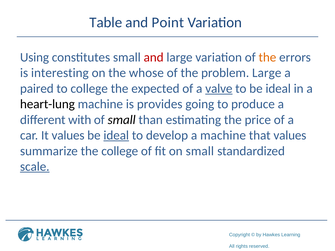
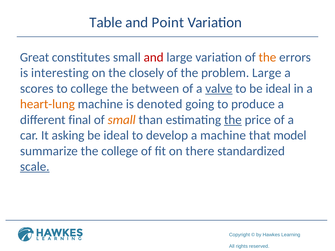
Using: Using -> Great
whose: whose -> closely
paired: paired -> scores
expected: expected -> between
heart-lung colour: black -> orange
provides: provides -> denoted
with: with -> final
small at (122, 120) colour: black -> orange
the at (233, 120) underline: none -> present
It values: values -> asking
ideal at (116, 135) underline: present -> none
that values: values -> model
on small: small -> there
